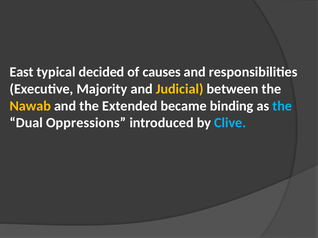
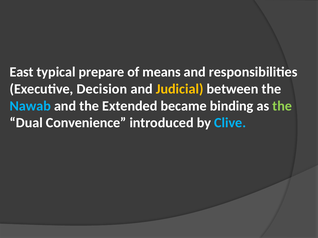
decided: decided -> prepare
causes: causes -> means
Majority: Majority -> Decision
Nawab colour: yellow -> light blue
the at (282, 106) colour: light blue -> light green
Oppressions: Oppressions -> Convenience
